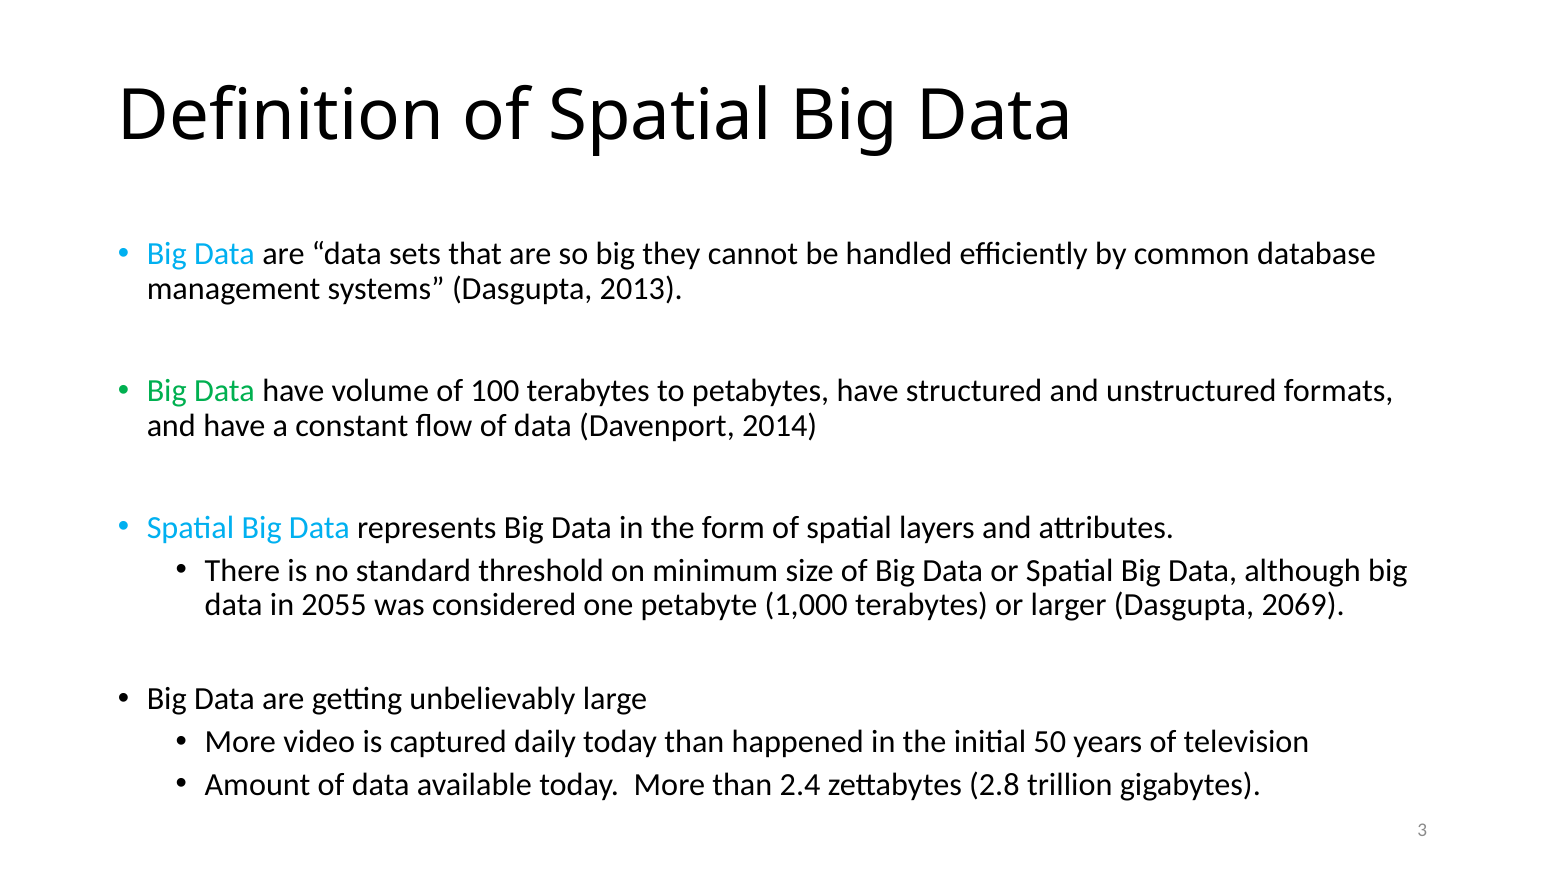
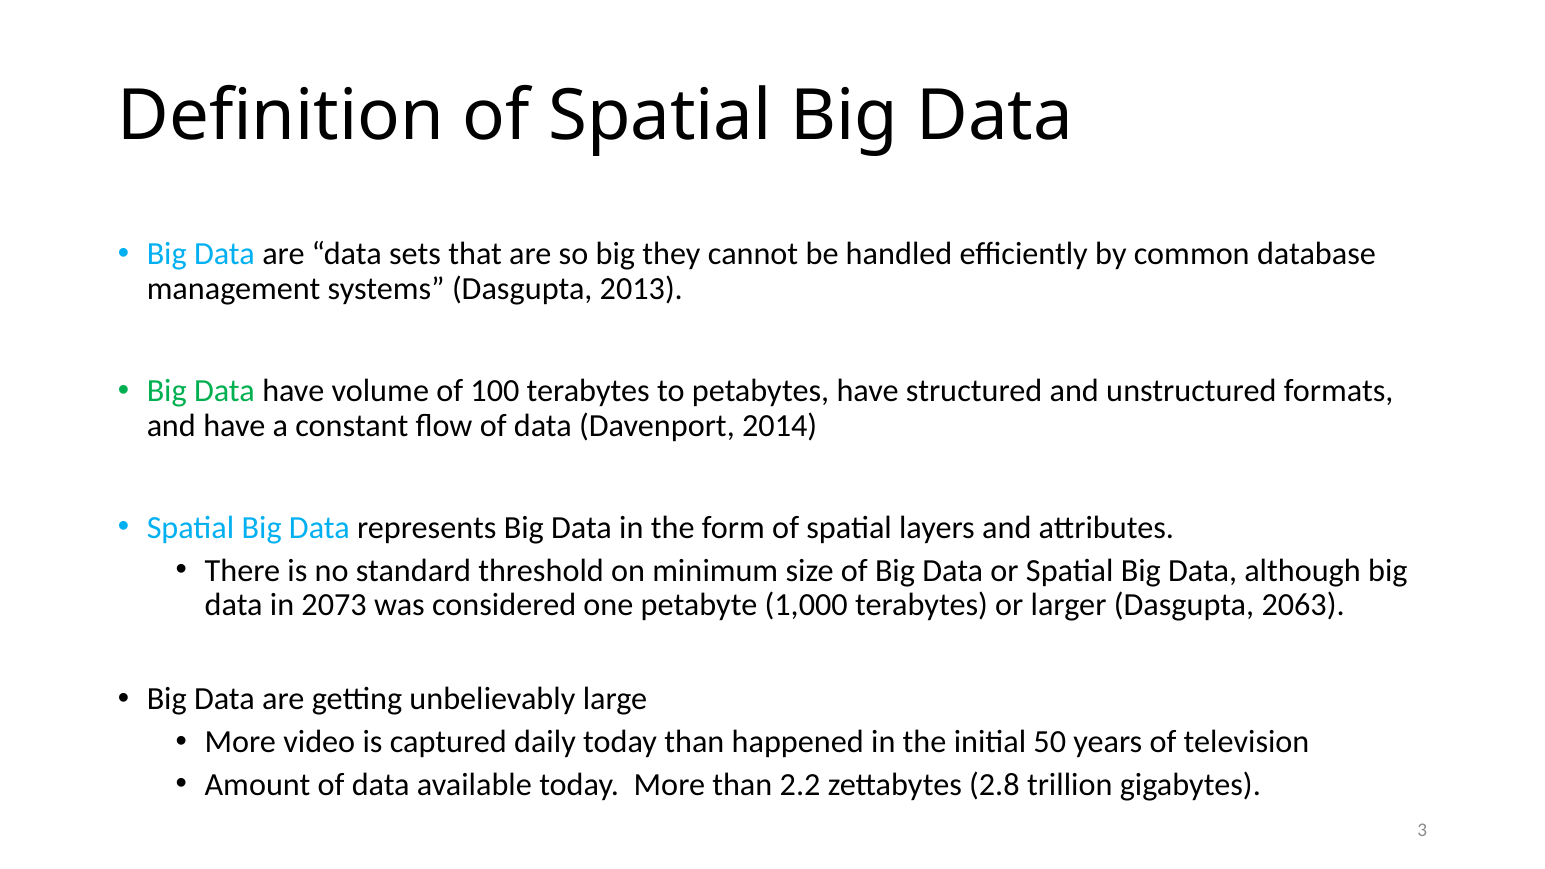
2055: 2055 -> 2073
2069: 2069 -> 2063
2.4: 2.4 -> 2.2
